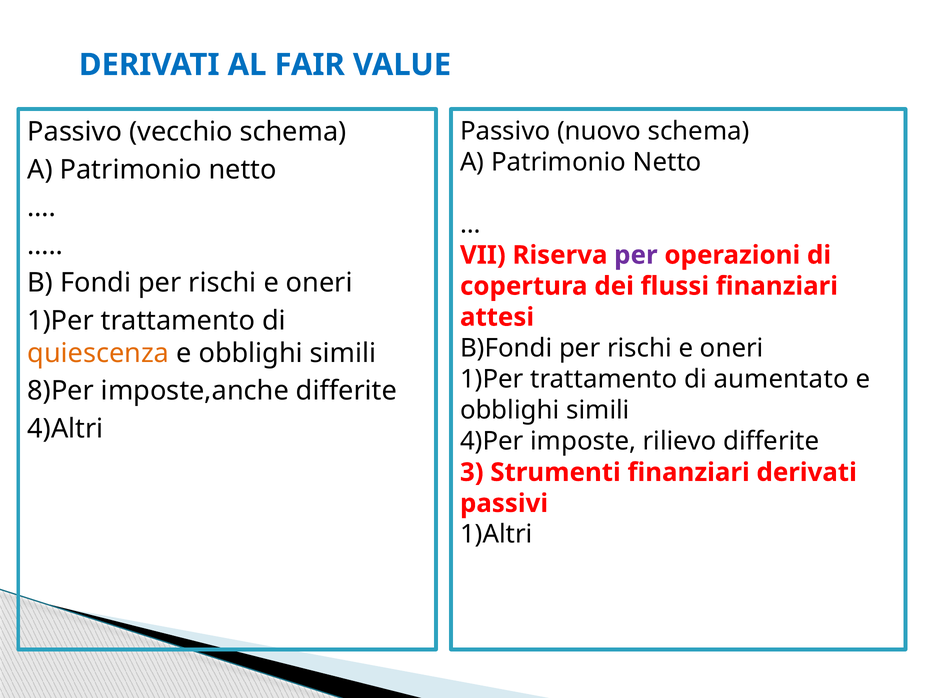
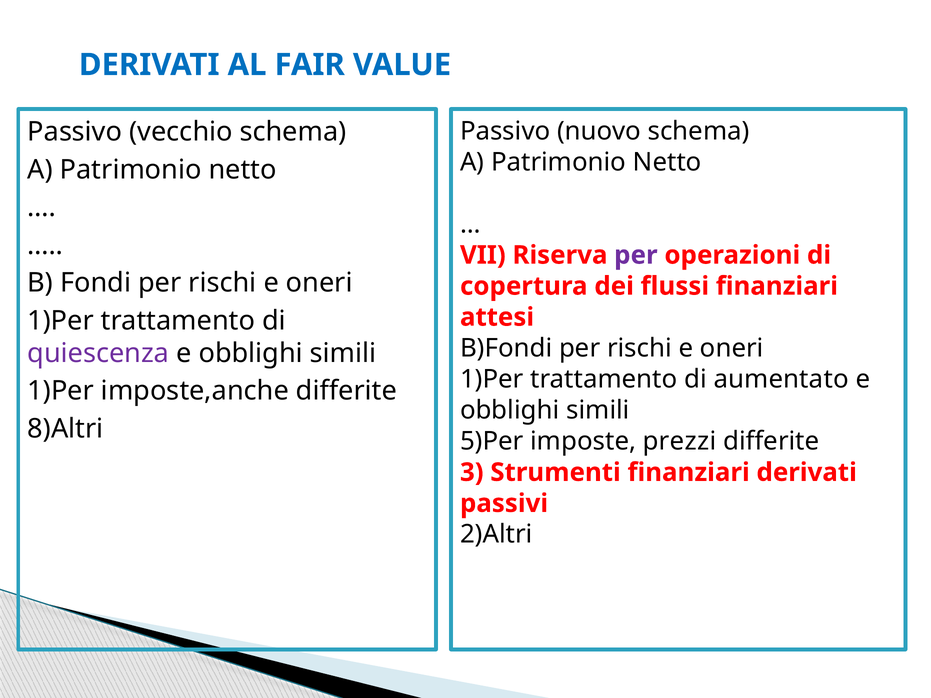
quiescenza colour: orange -> purple
8)Per at (61, 391): 8)Per -> 1)Per
4)Altri: 4)Altri -> 8)Altri
4)Per: 4)Per -> 5)Per
rilievo: rilievo -> prezzi
1)Altri: 1)Altri -> 2)Altri
